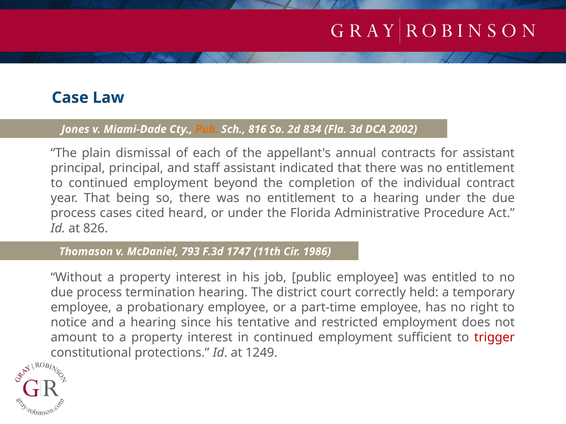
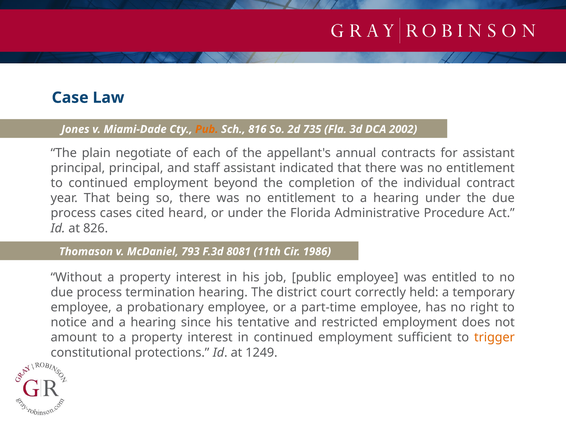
834: 834 -> 735
dismissal: dismissal -> negotiate
1747: 1747 -> 8081
trigger colour: red -> orange
